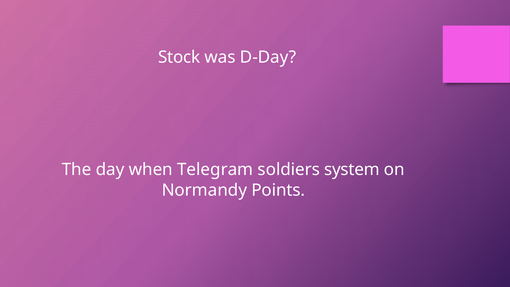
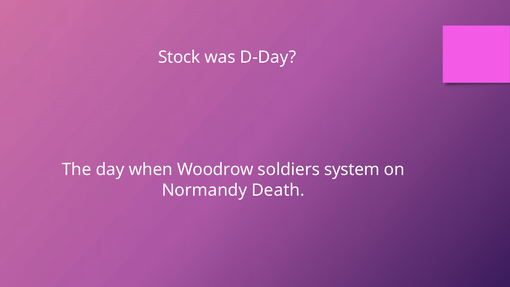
Telegram: Telegram -> Woodrow
Points: Points -> Death
